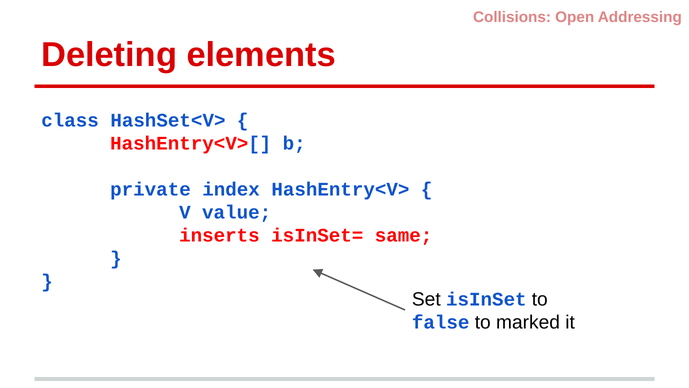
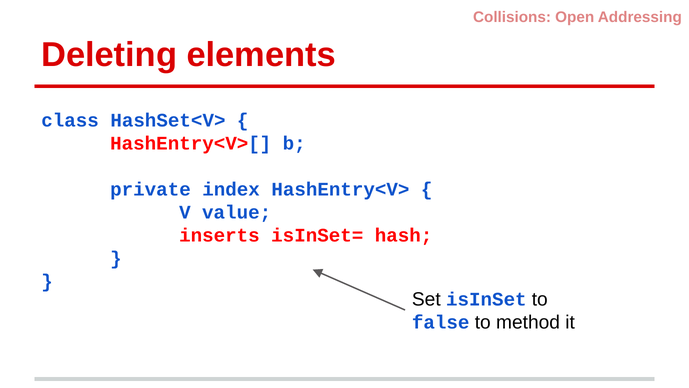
same: same -> hash
marked: marked -> method
